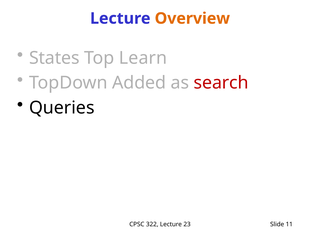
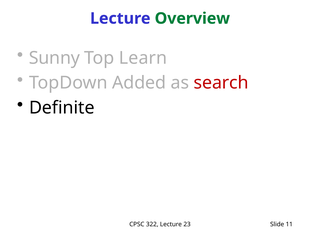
Overview colour: orange -> green
States: States -> Sunny
Queries: Queries -> Definite
